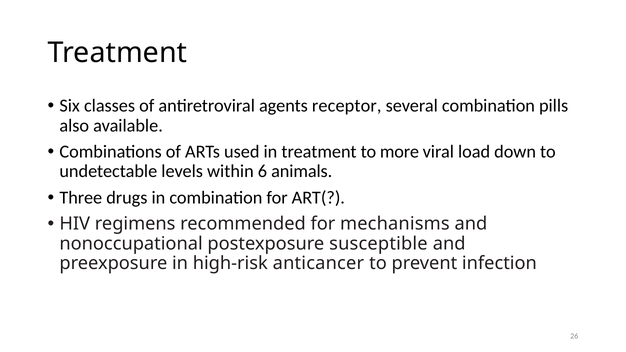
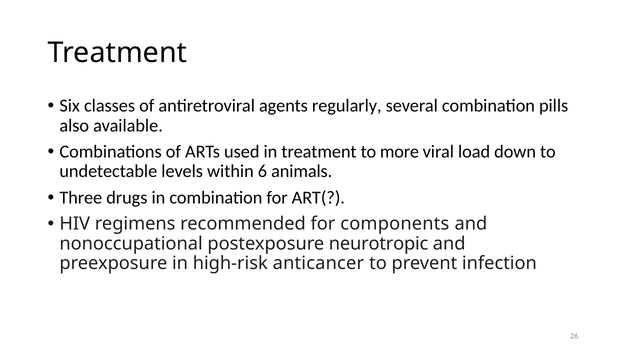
receptor: receptor -> regularly
mechanisms: mechanisms -> components
susceptible: susceptible -> neurotropic
